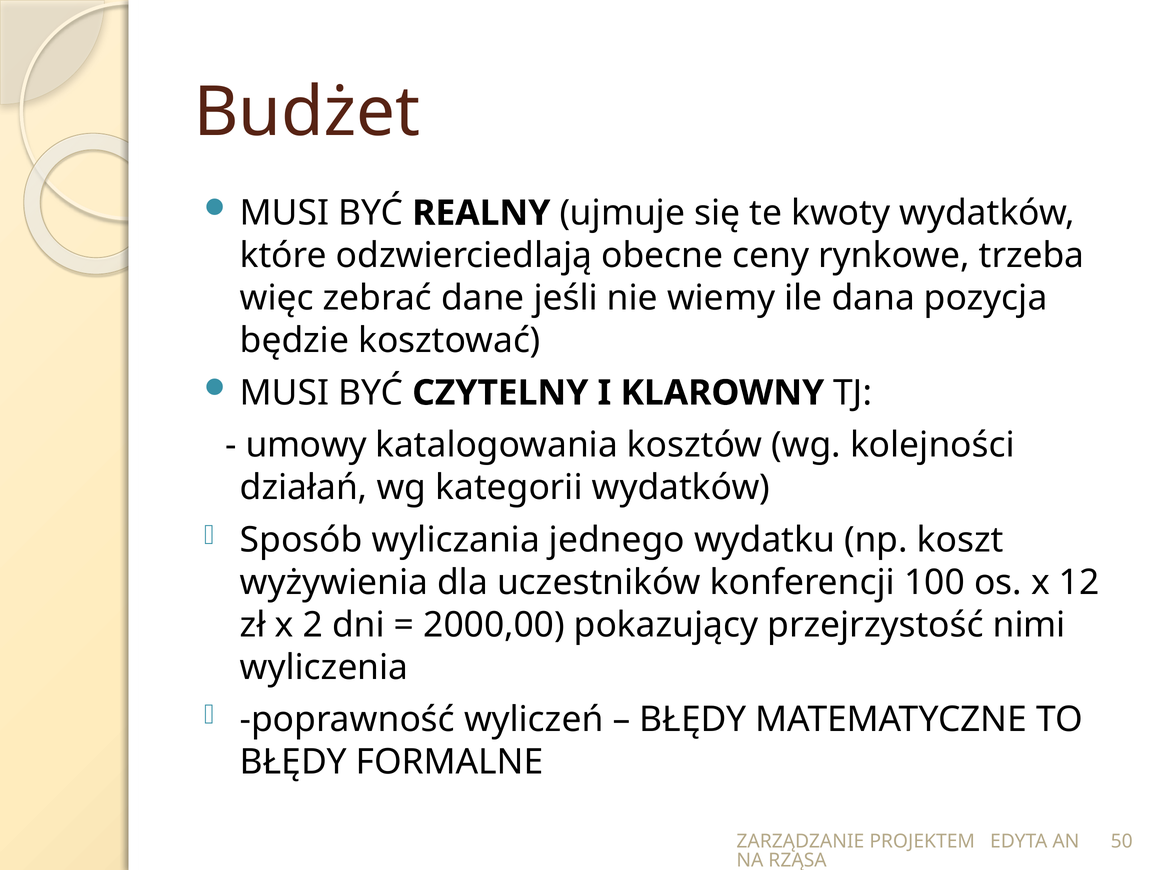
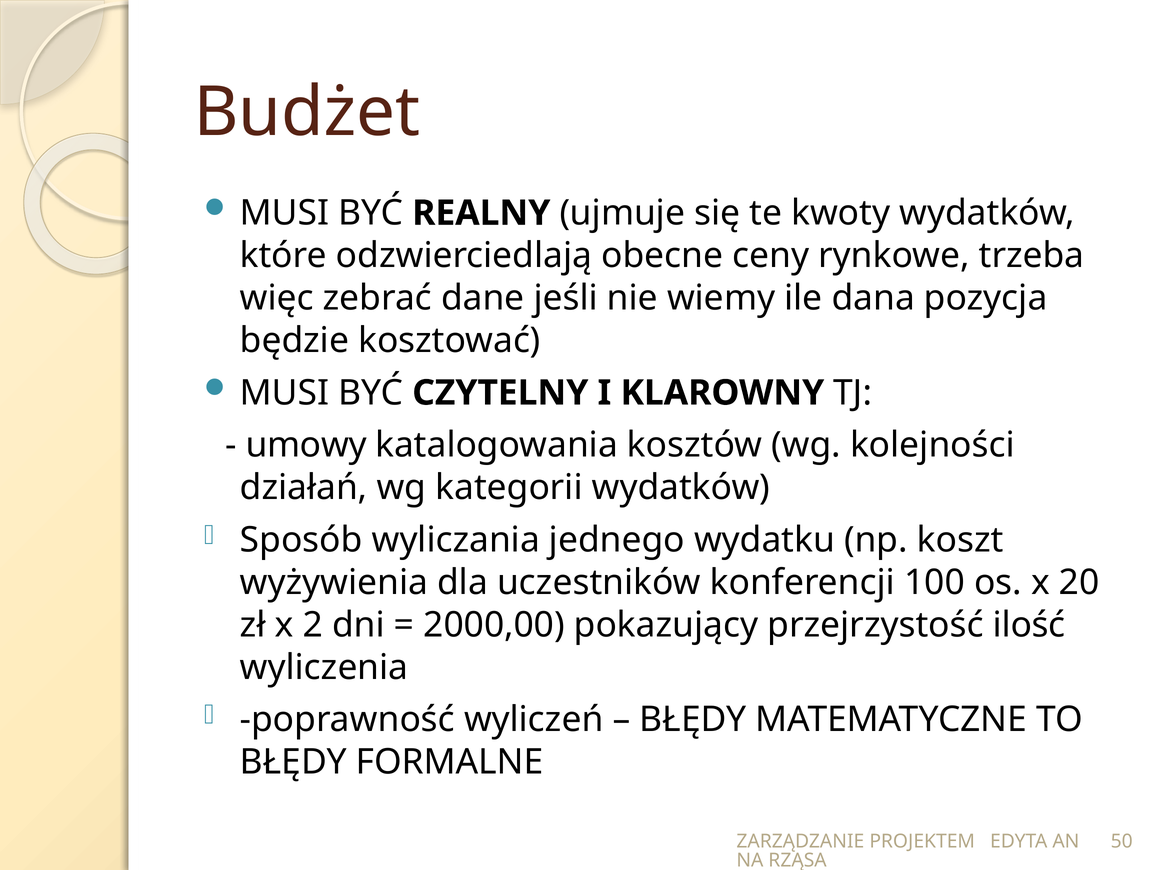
12: 12 -> 20
nimi: nimi -> ilość
